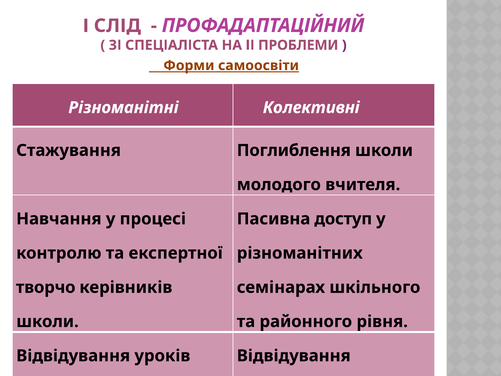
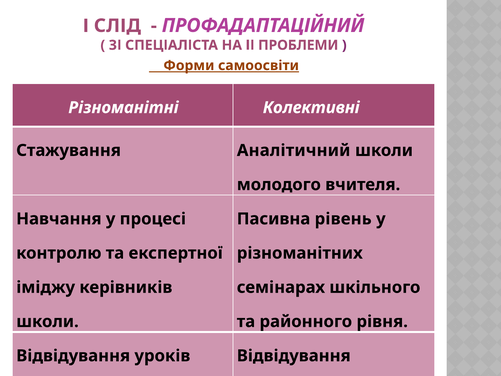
Поглиблення: Поглиблення -> Аналітичний
доступ: доступ -> рівень
творчо: творчо -> іміджу
